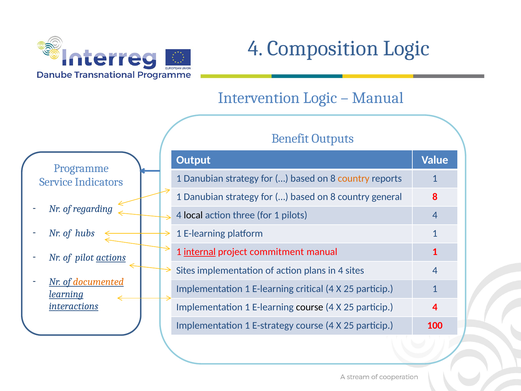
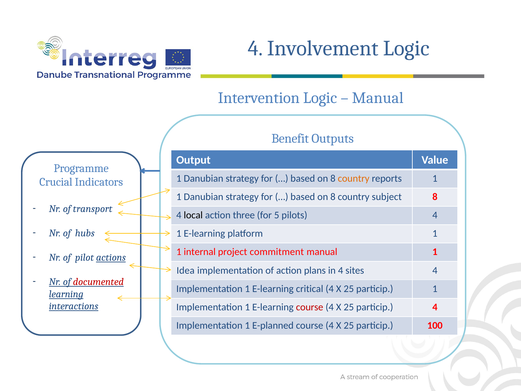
Composition: Composition -> Involvement
Service: Service -> Crucial
general: general -> subject
regarding: regarding -> transport
for 1: 1 -> 5
internal underline: present -> none
Sites at (186, 270): Sites -> Idea
documented colour: orange -> red
course at (310, 307) colour: black -> red
E-strategy: E-strategy -> E-planned
